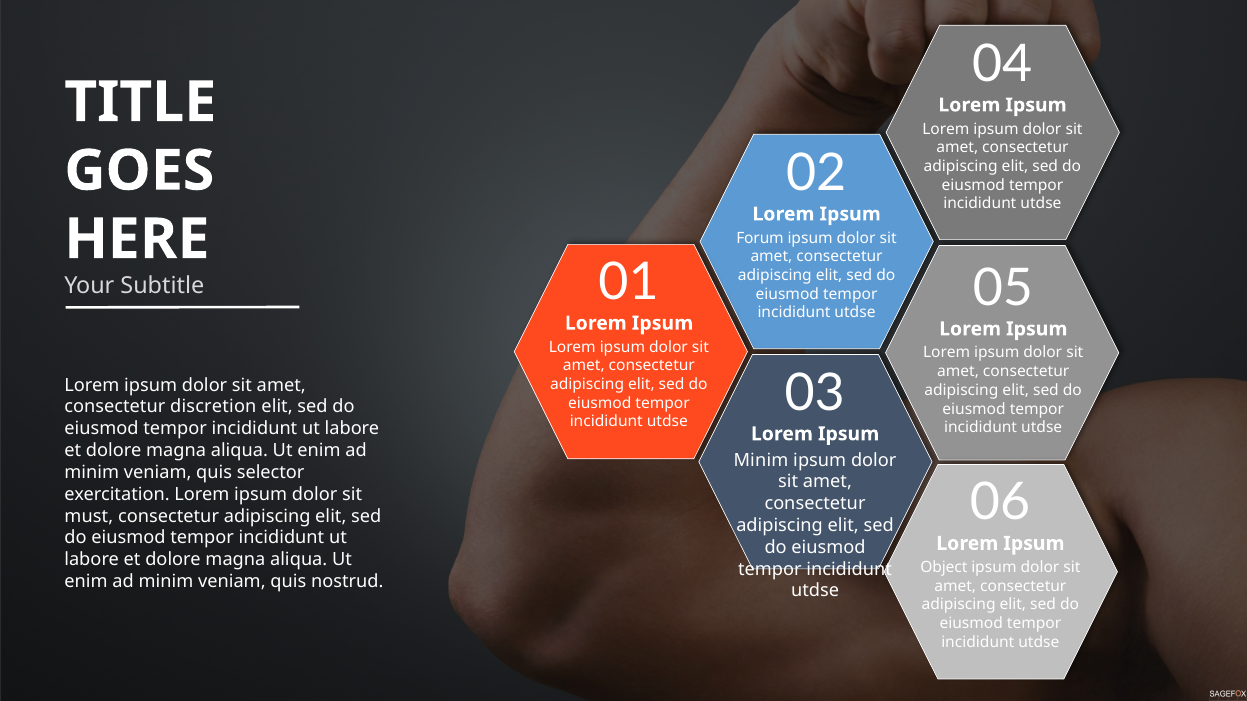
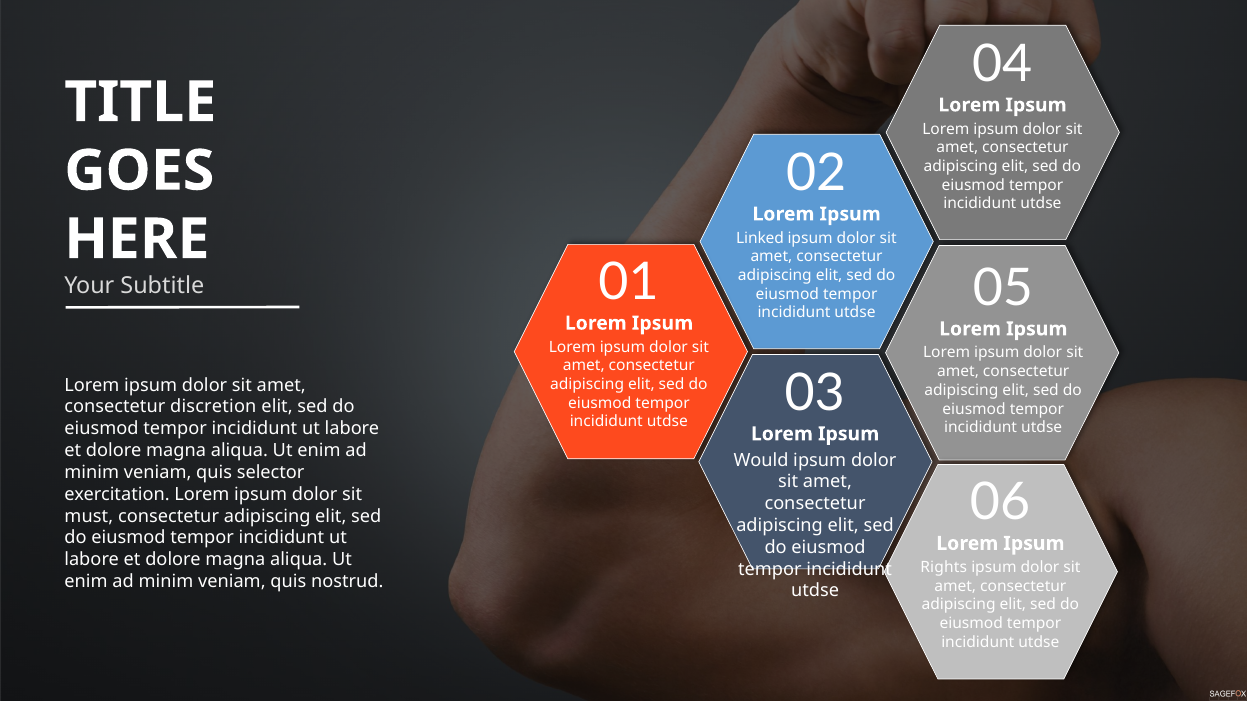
Forum: Forum -> Linked
Minim at (761, 460): Minim -> Would
Object: Object -> Rights
